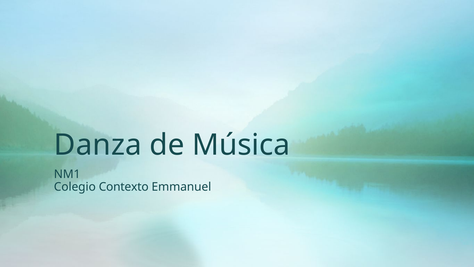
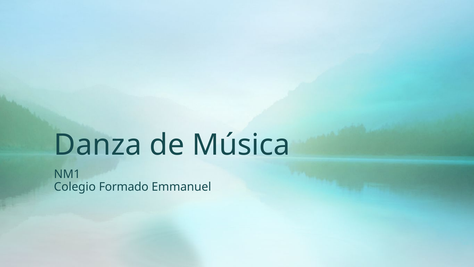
Contexto: Contexto -> Formado
